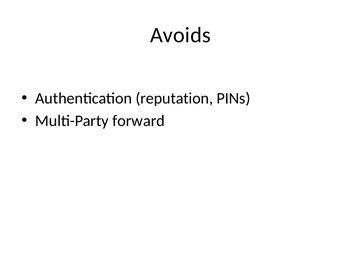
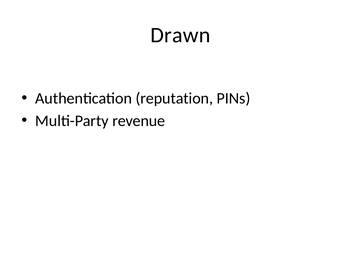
Avoids: Avoids -> Drawn
forward: forward -> revenue
